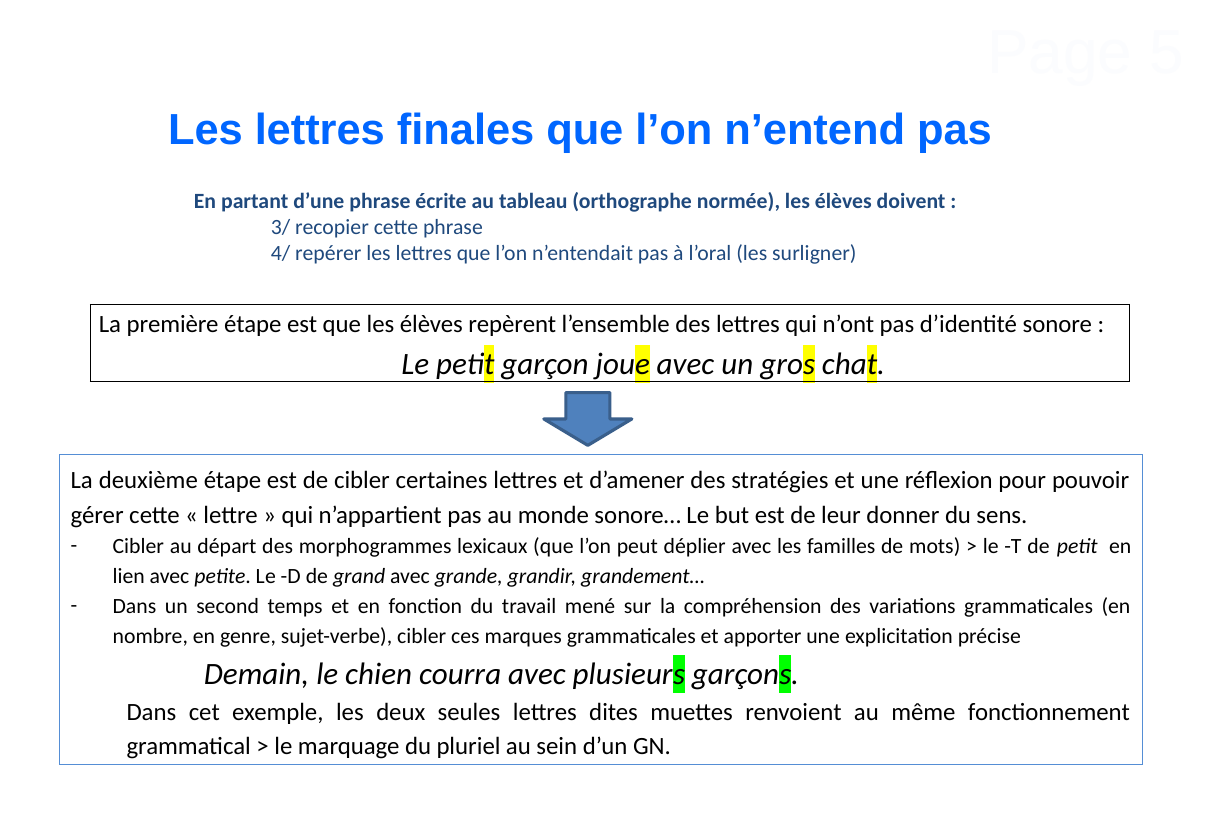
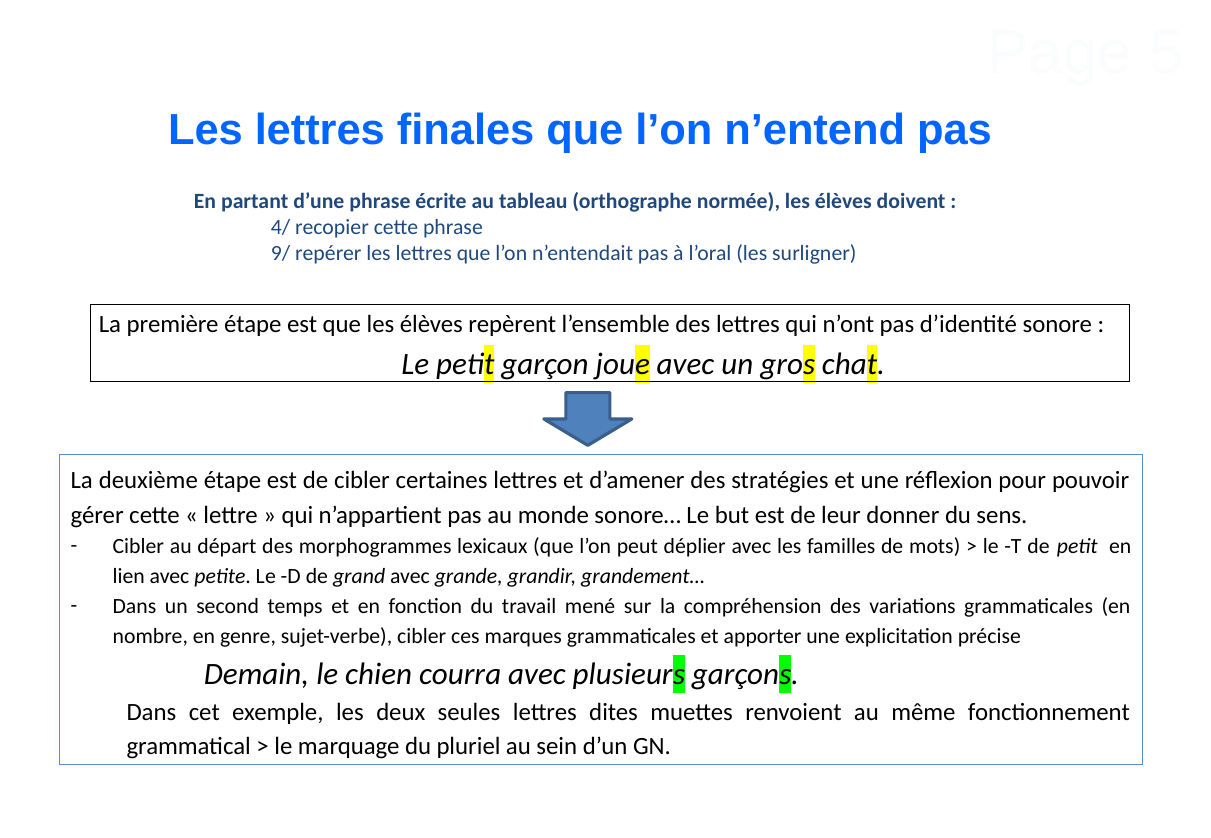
3/: 3/ -> 4/
4/: 4/ -> 9/
